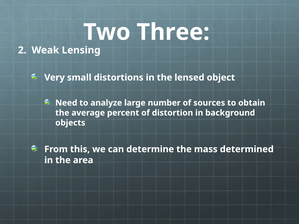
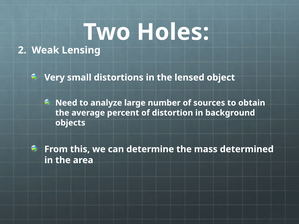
Three: Three -> Holes
